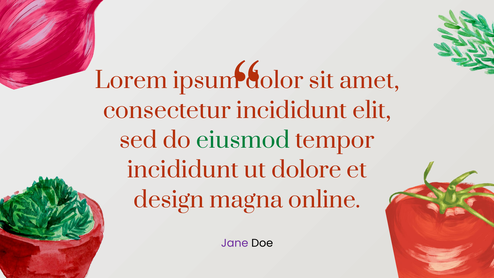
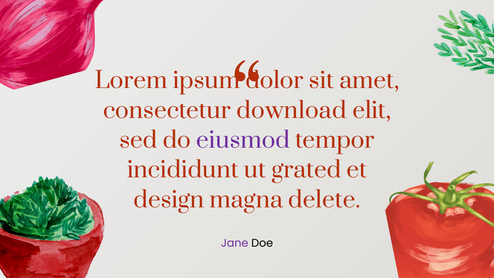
consectetur incididunt: incididunt -> download
eiusmod colour: green -> purple
dolore: dolore -> grated
online: online -> delete
